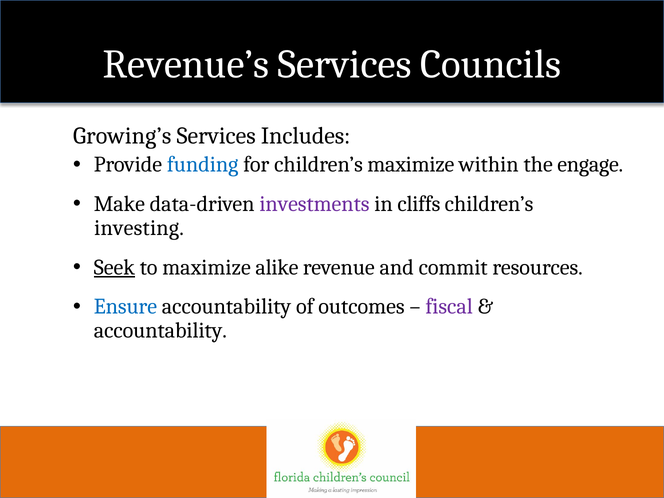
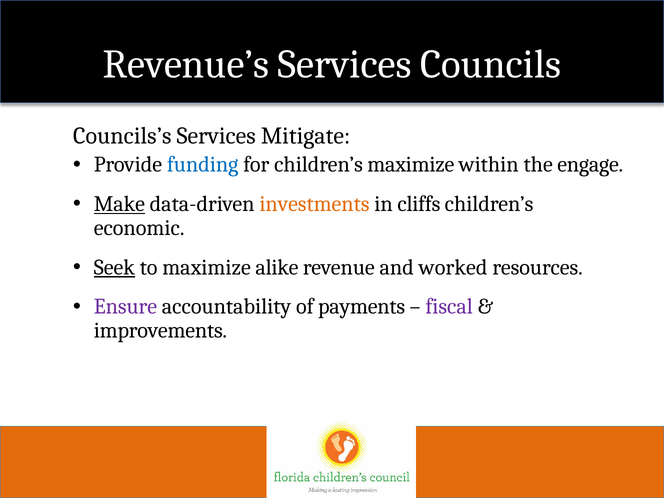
Growing’s: Growing’s -> Councils’s
Includes: Includes -> Mitigate
Make underline: none -> present
investments colour: purple -> orange
investing: investing -> economic
commit: commit -> worked
Ensure colour: blue -> purple
outcomes: outcomes -> payments
accountability at (160, 330): accountability -> improvements
